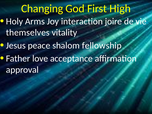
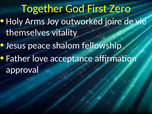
Changing: Changing -> Together
High: High -> Zero
interaction: interaction -> outworked
